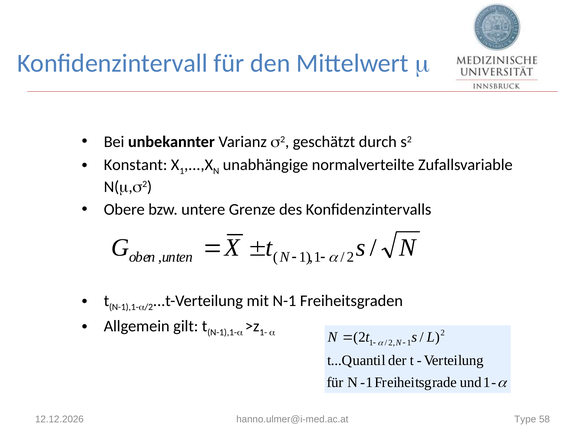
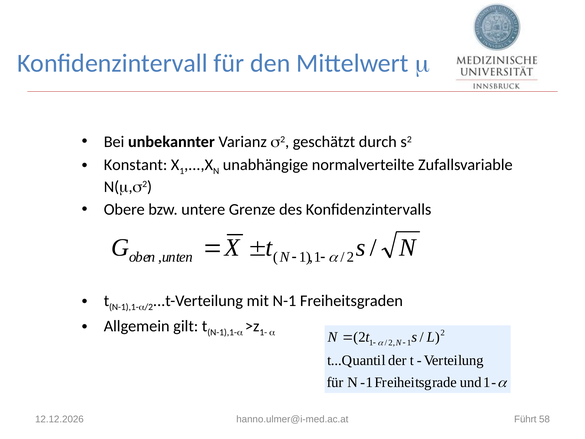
Type: Type -> Führt
